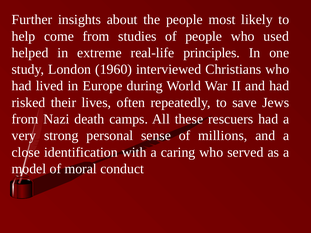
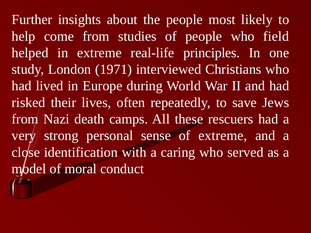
used: used -> field
1960: 1960 -> 1971
of millions: millions -> extreme
